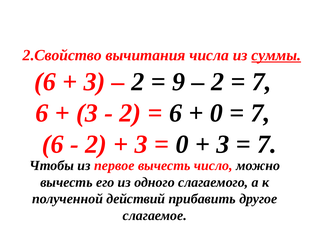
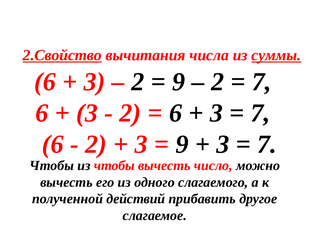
2.Свойство underline: none -> present
0 at (216, 113): 0 -> 3
0 at (182, 144): 0 -> 9
из первое: первое -> чтобы
